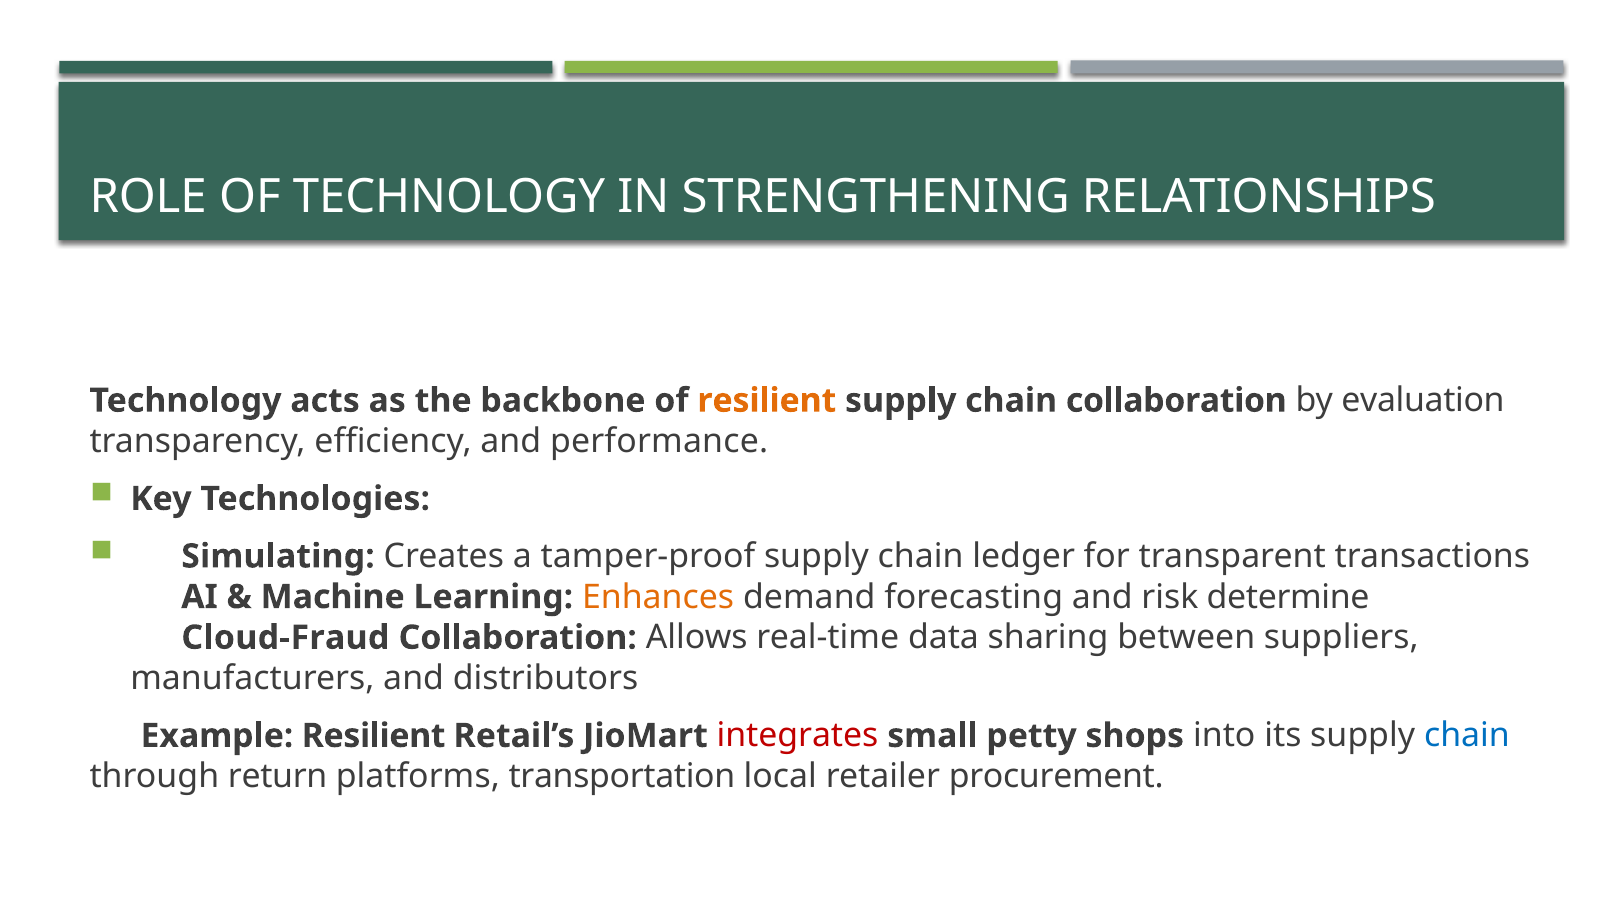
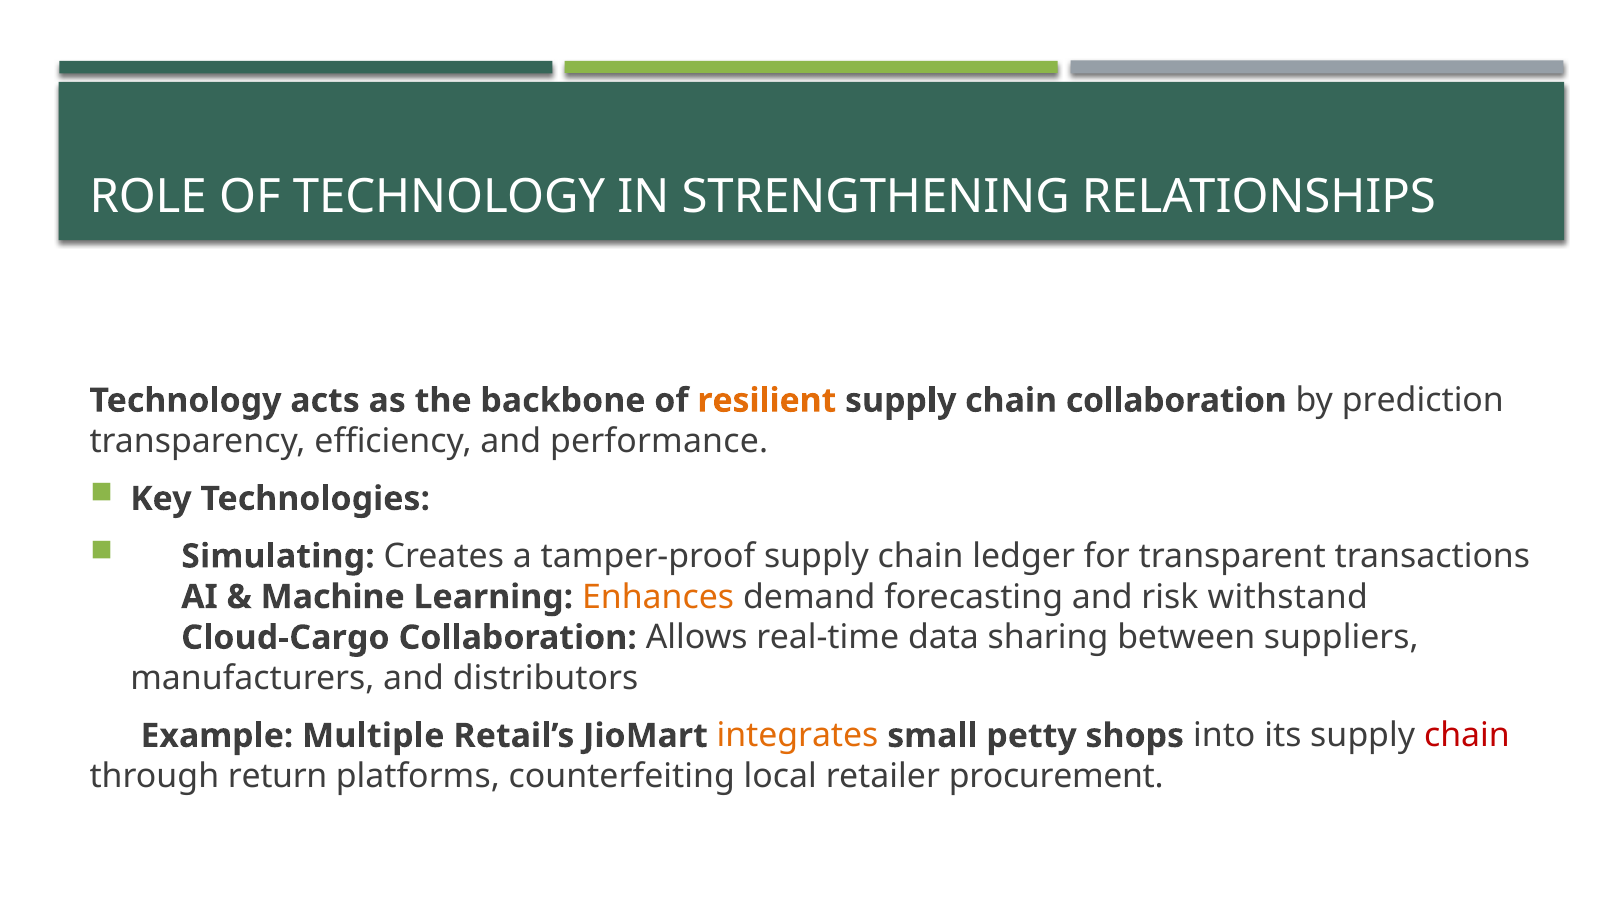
evaluation: evaluation -> prediction
determine: determine -> withstand
Cloud-Fraud: Cloud-Fraud -> Cloud-Cargo
Example Resilient: Resilient -> Multiple
integrates colour: red -> orange
chain at (1467, 736) colour: blue -> red
transportation: transportation -> counterfeiting
